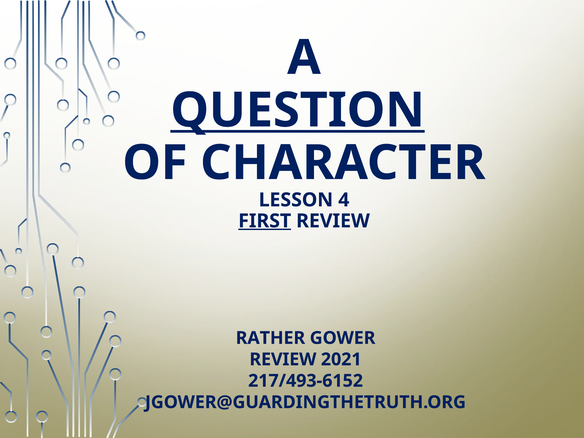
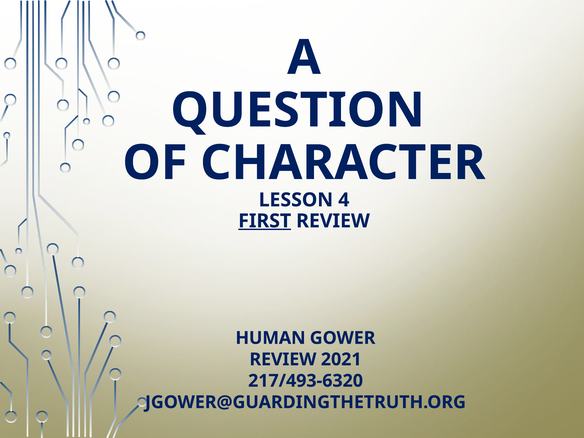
QUESTION underline: present -> none
RATHER: RATHER -> HUMAN
217/493-6152: 217/493-6152 -> 217/493-6320
